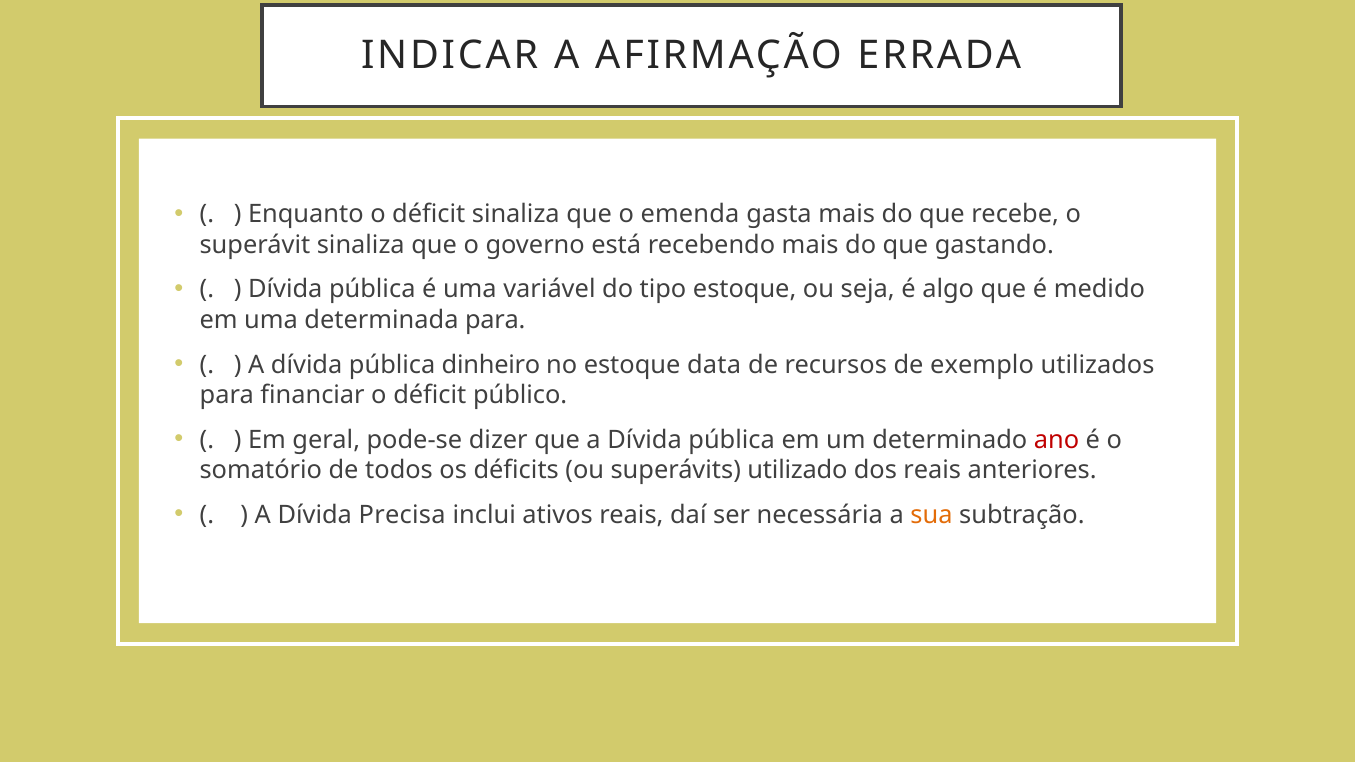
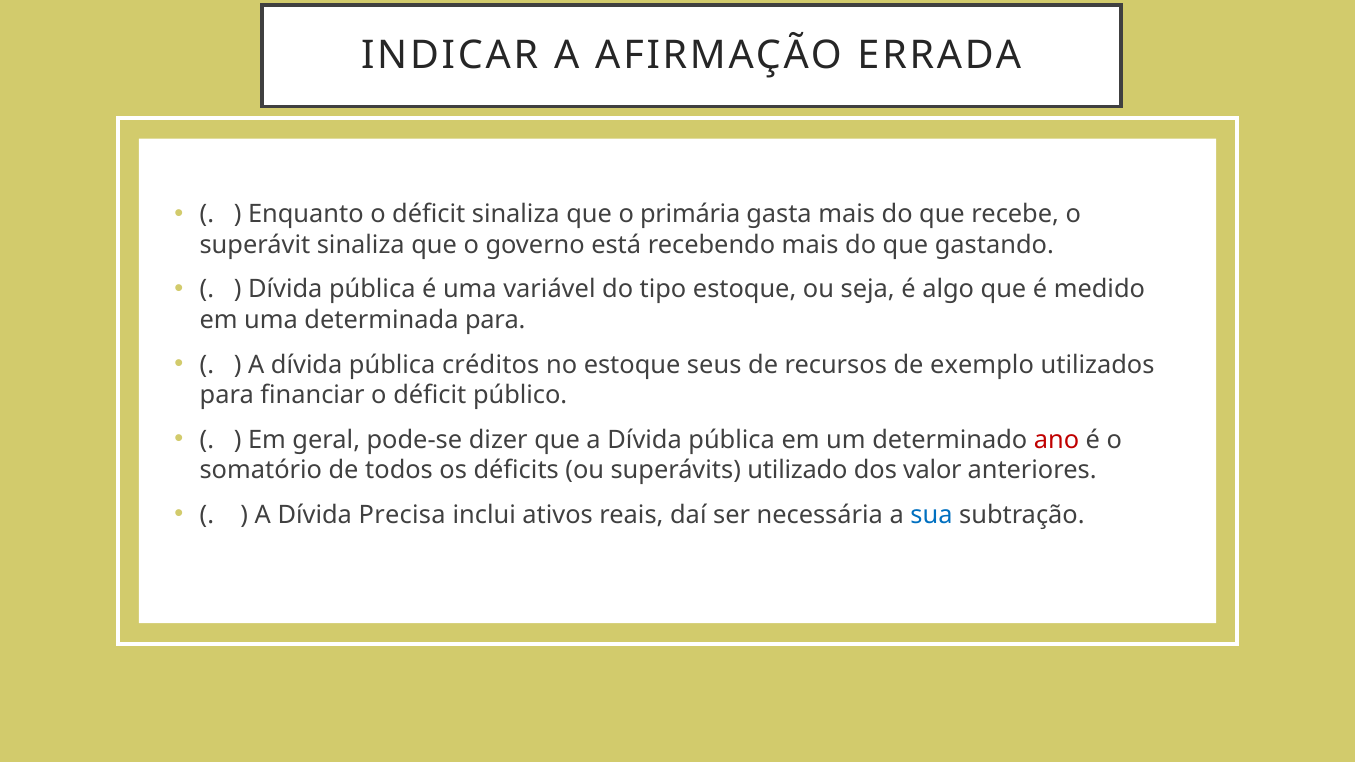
emenda: emenda -> primária
dinheiro: dinheiro -> créditos
data: data -> seus
dos reais: reais -> valor
sua colour: orange -> blue
